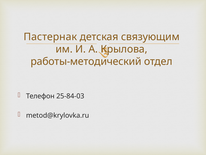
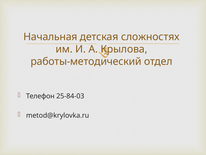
Пастернак: Пастернак -> Начальная
связующим: связующим -> сложностях
